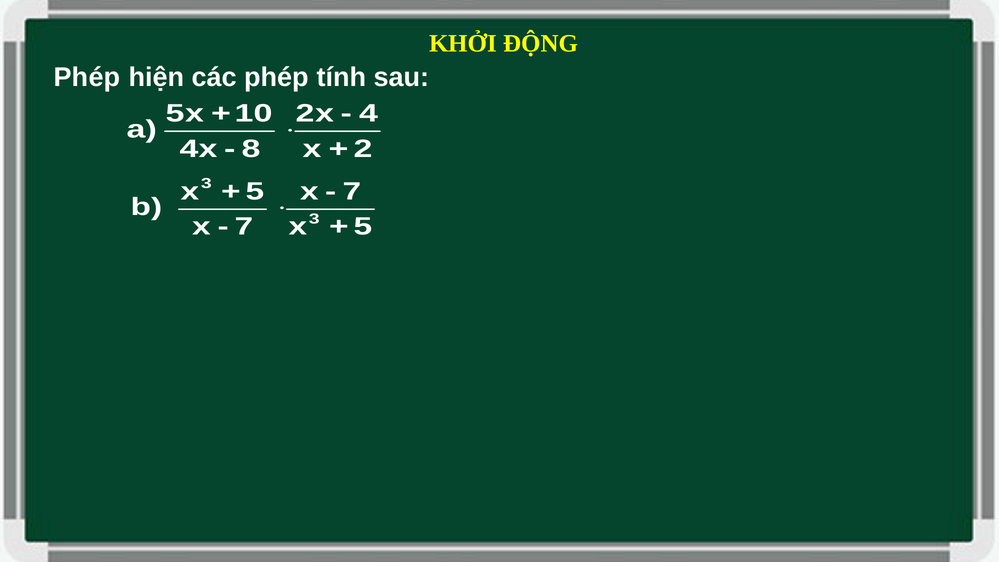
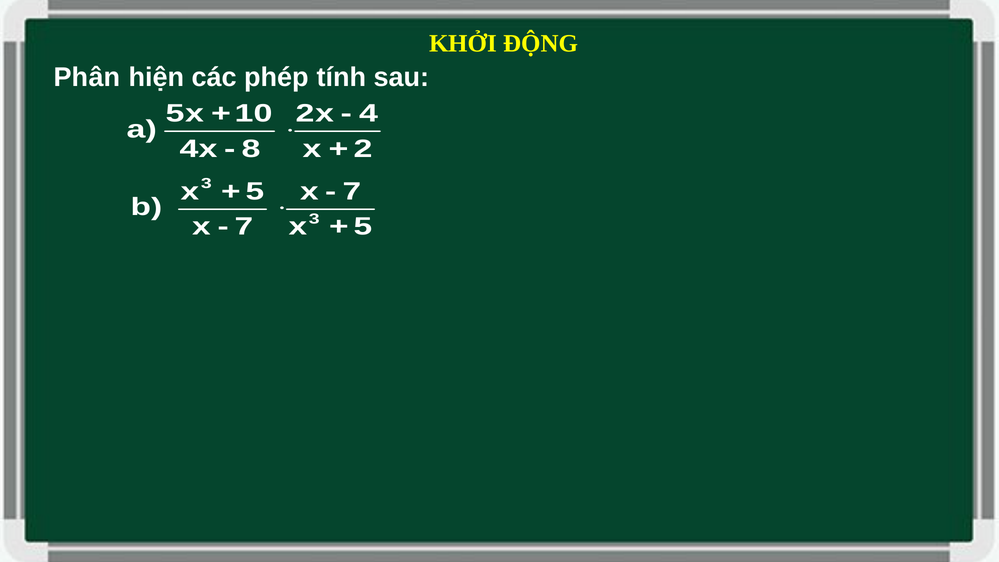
Phép at (87, 77): Phép -> Phân
